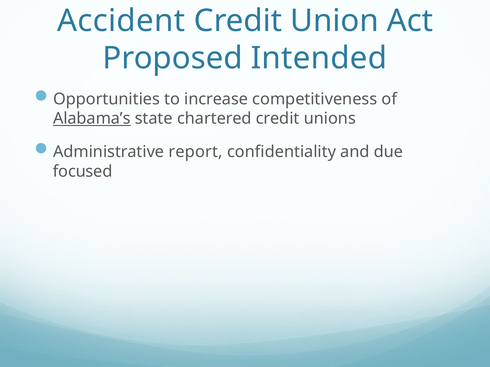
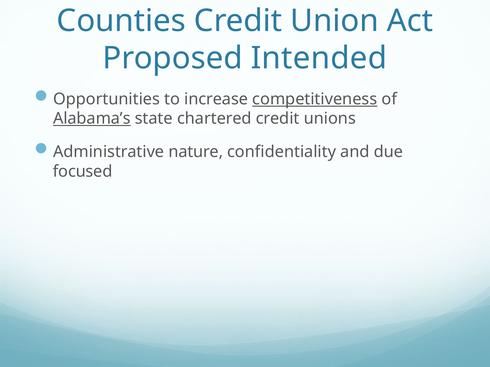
Accident: Accident -> Counties
competitiveness underline: none -> present
report: report -> nature
